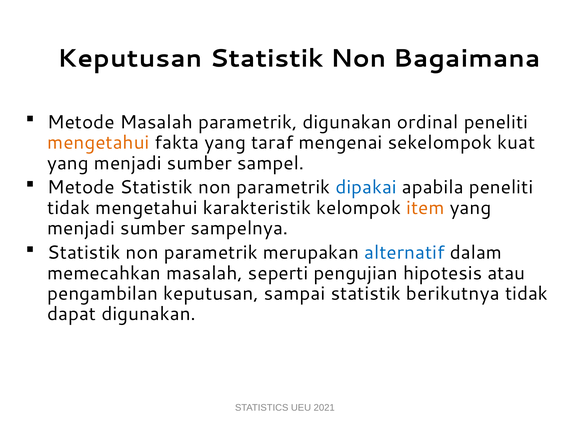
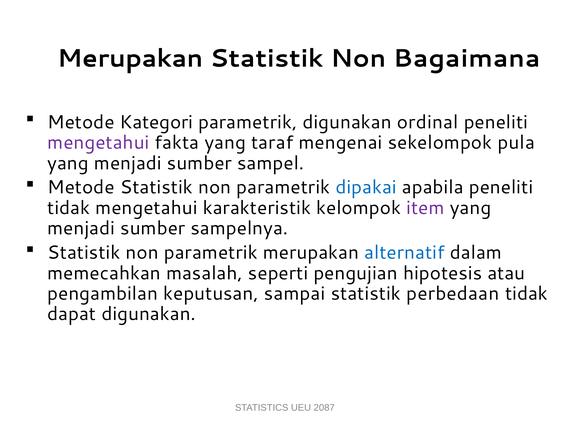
Keputusan at (130, 58): Keputusan -> Merupakan
Metode Masalah: Masalah -> Kategori
mengetahui at (98, 143) colour: orange -> purple
kuat: kuat -> pula
item colour: orange -> purple
berikutnya: berikutnya -> perbedaan
2021: 2021 -> 2087
